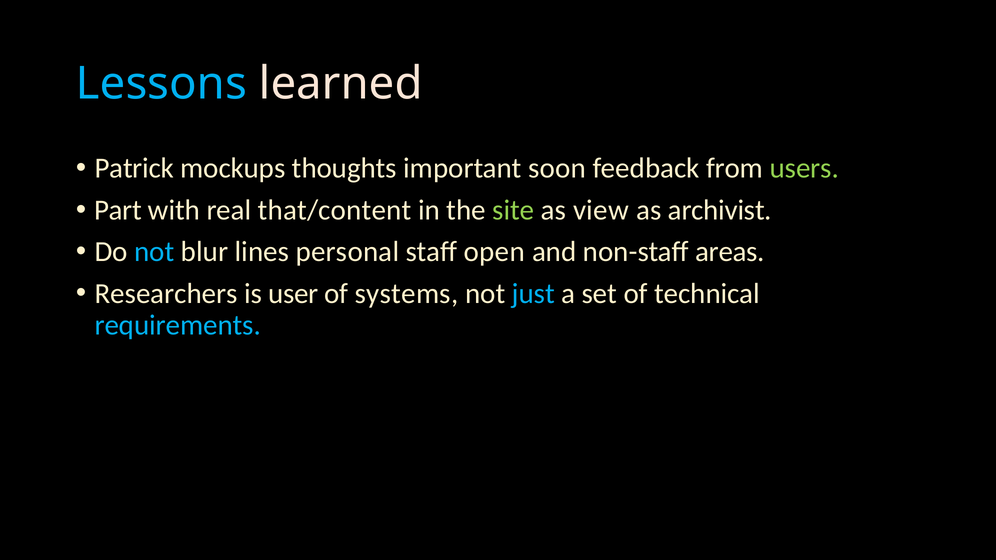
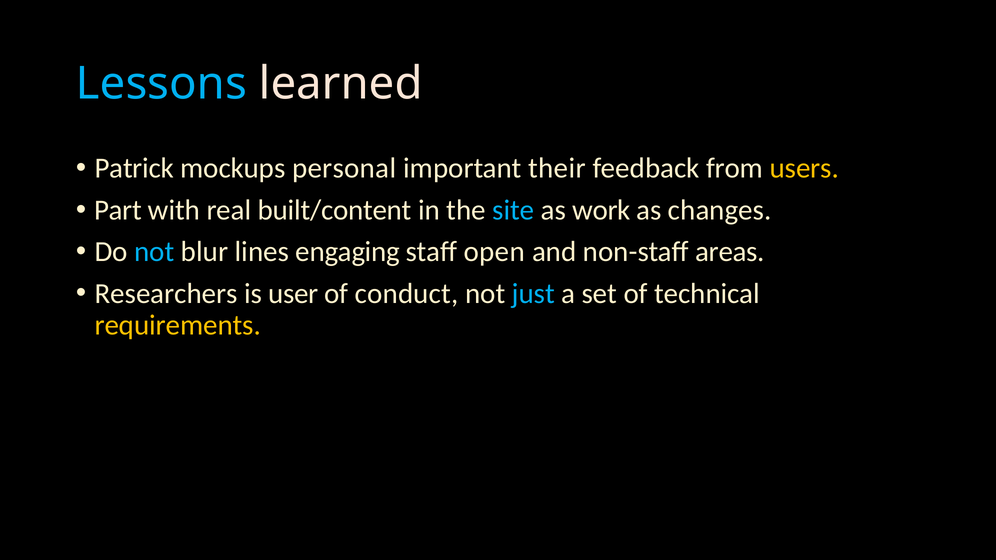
thoughts: thoughts -> personal
soon: soon -> their
users colour: light green -> yellow
that/content: that/content -> built/content
site colour: light green -> light blue
view: view -> work
archivist: archivist -> changes
personal: personal -> engaging
systems: systems -> conduct
requirements colour: light blue -> yellow
